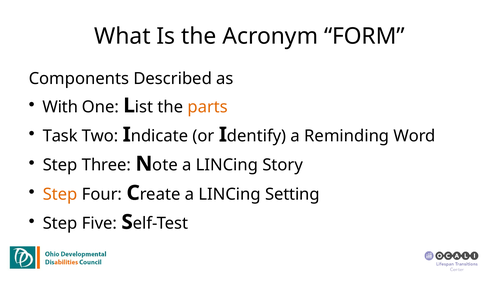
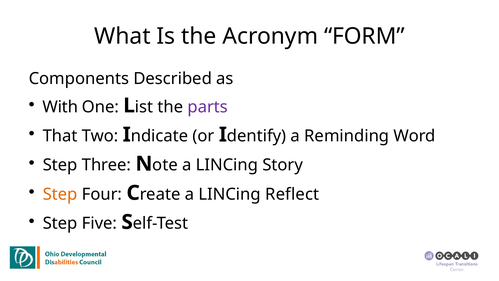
parts colour: orange -> purple
Task: Task -> That
Setting: Setting -> Reflect
